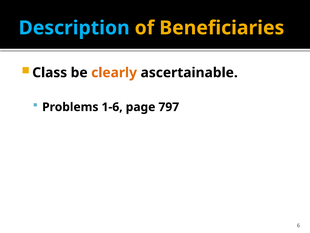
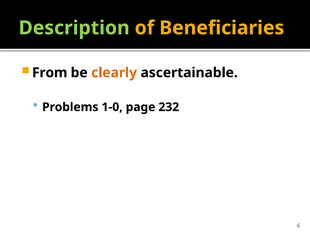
Description colour: light blue -> light green
Class: Class -> From
1-6: 1-6 -> 1-0
797: 797 -> 232
